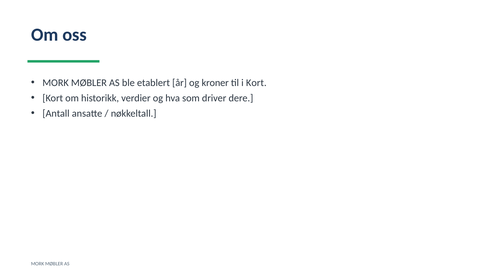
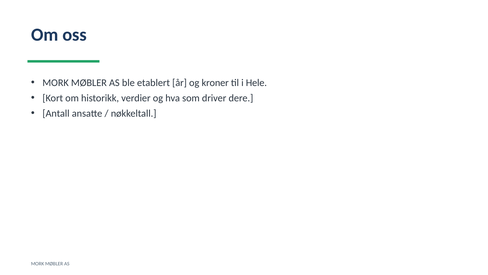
i Kort: Kort -> Hele
